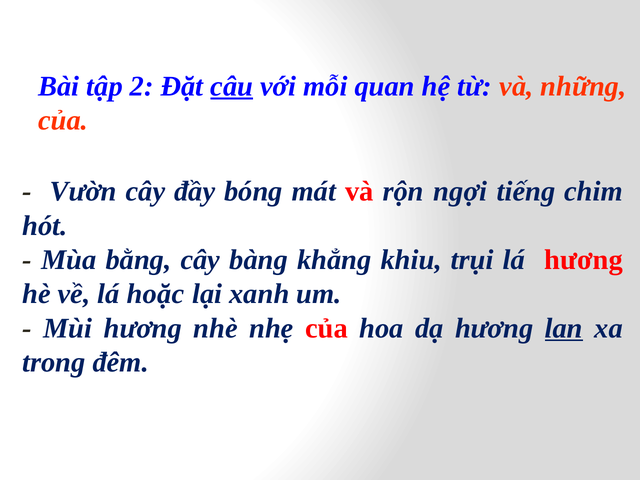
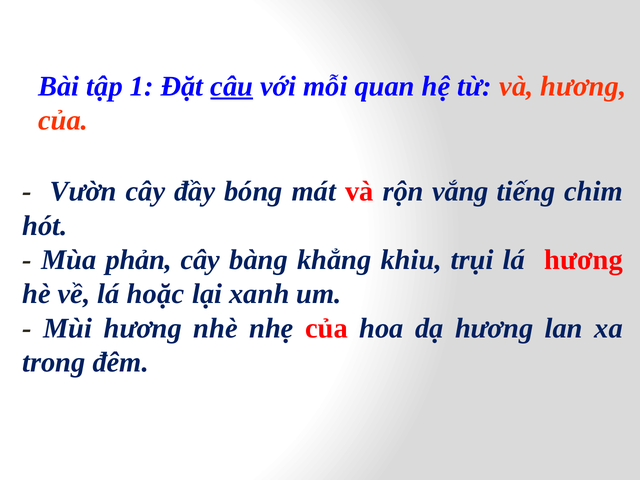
2: 2 -> 1
và những: những -> hương
ngợi: ngợi -> vắng
bằng: bằng -> phản
lan underline: present -> none
